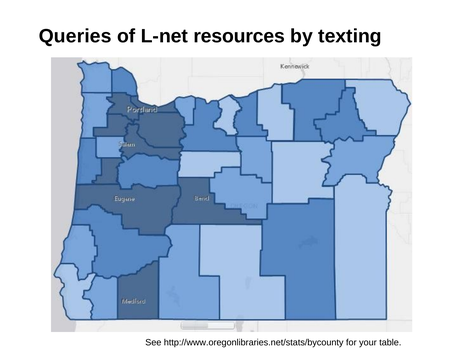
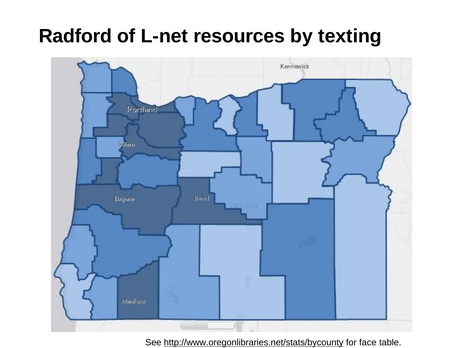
Queries: Queries -> Radford
http://www.oregonlibraries.net/stats/bycounty underline: none -> present
your: your -> face
